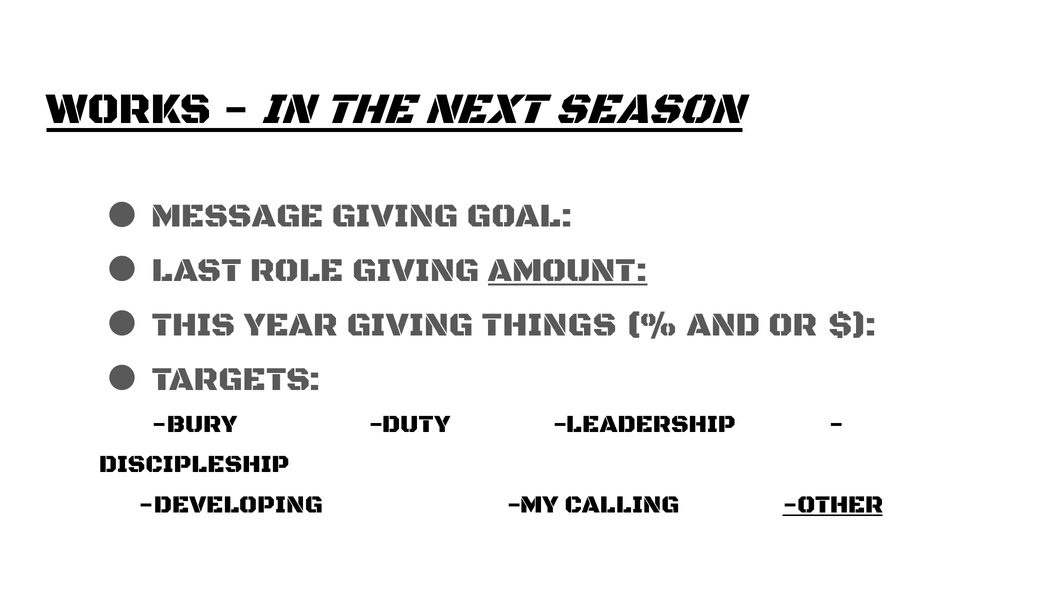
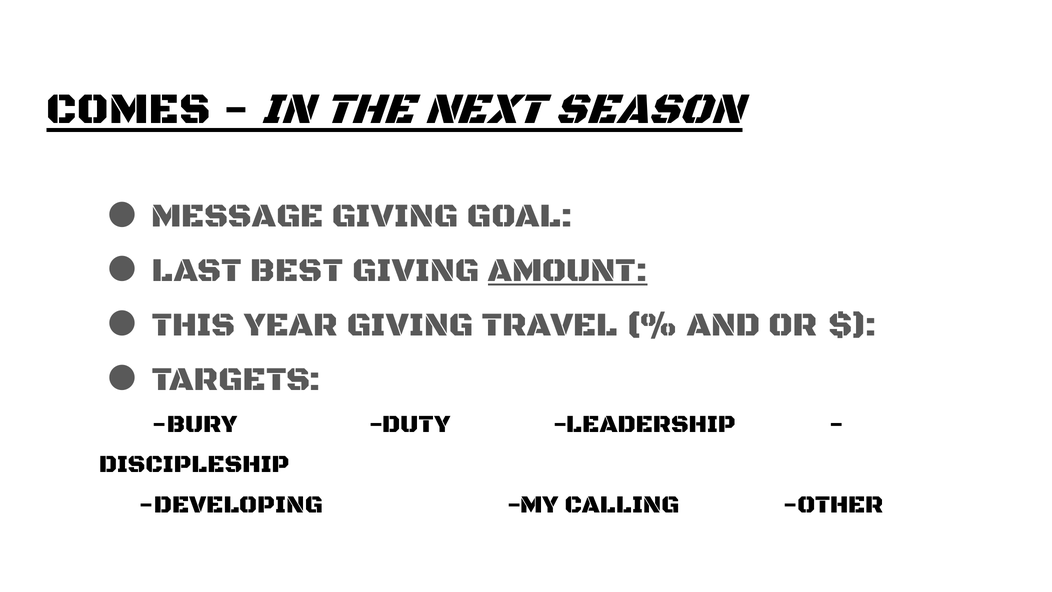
WORKS: WORKS -> COMES
ROLE: ROLE -> BEST
THINGS: THINGS -> TRAVEL
OTHER underline: present -> none
